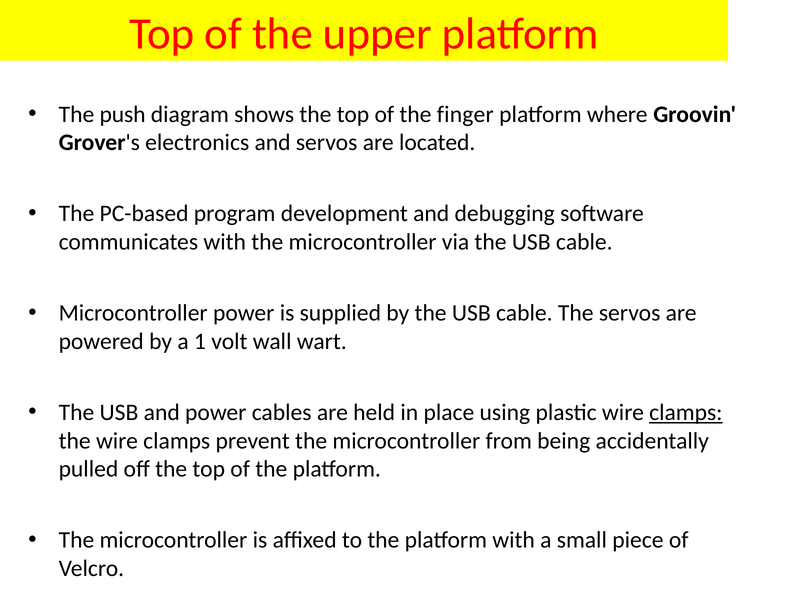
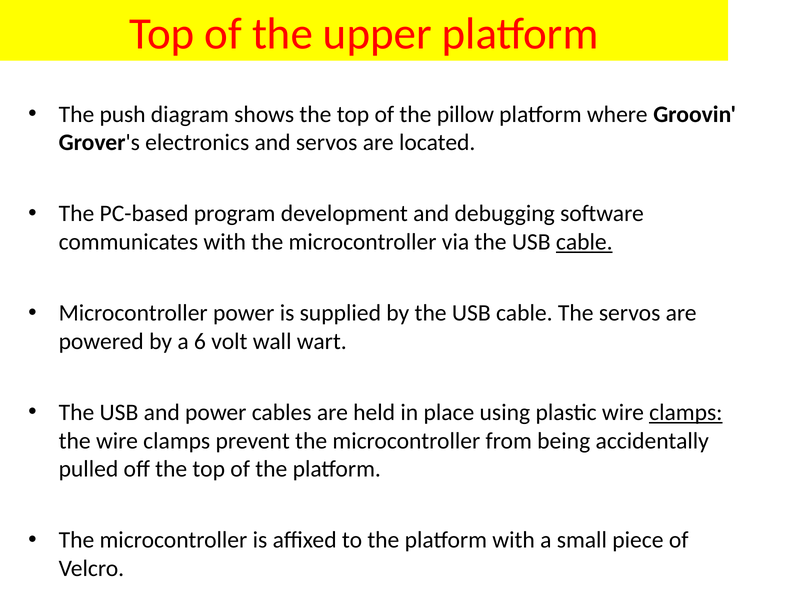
finger: finger -> pillow
cable at (584, 242) underline: none -> present
1: 1 -> 6
